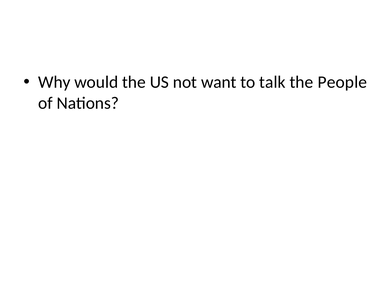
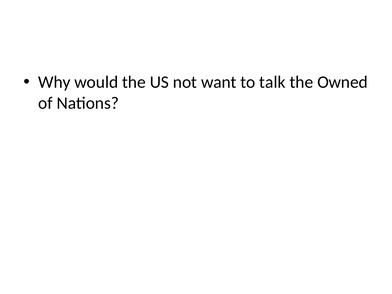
People: People -> Owned
